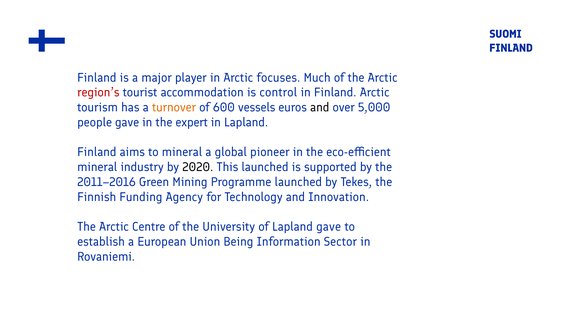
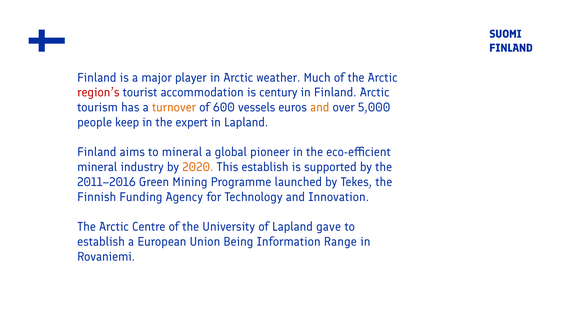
focuses: focuses -> weather
control: control -> century
and at (320, 108) colour: black -> orange
people gave: gave -> keep
2020 colour: black -> orange
This launched: launched -> establish
Sector: Sector -> Range
